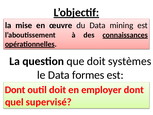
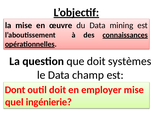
formes: formes -> champ
employer dont: dont -> mise
supervisé: supervisé -> ingénierie
